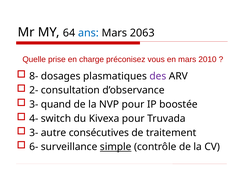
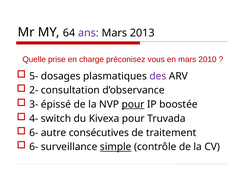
ans colour: blue -> purple
2063: 2063 -> 2013
8-: 8- -> 5-
quand: quand -> épissé
pour at (133, 105) underline: none -> present
3- at (34, 133): 3- -> 6-
